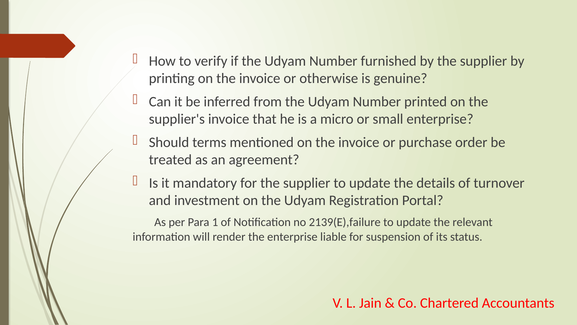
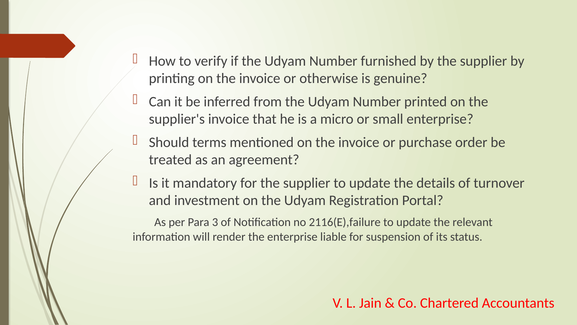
1: 1 -> 3
2139(E),failure: 2139(E),failure -> 2116(E),failure
